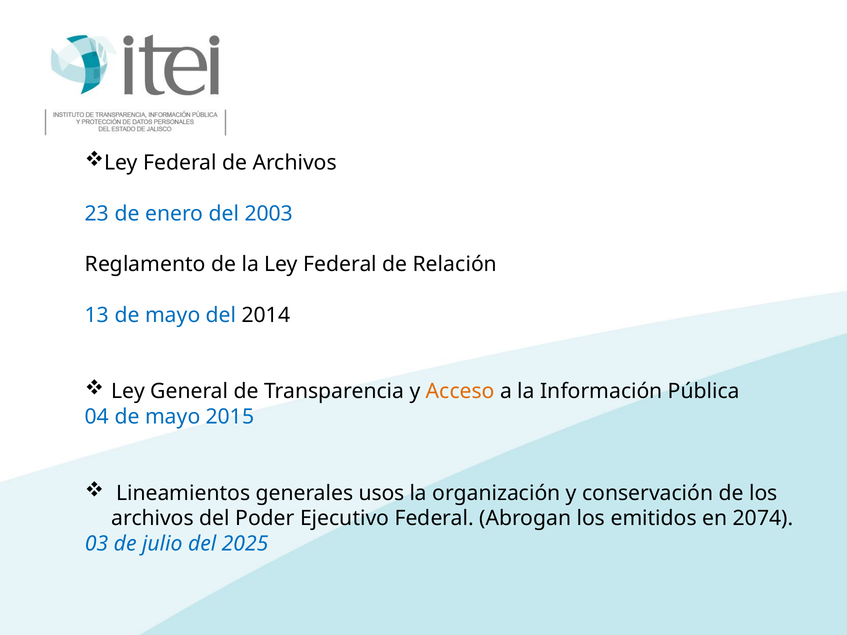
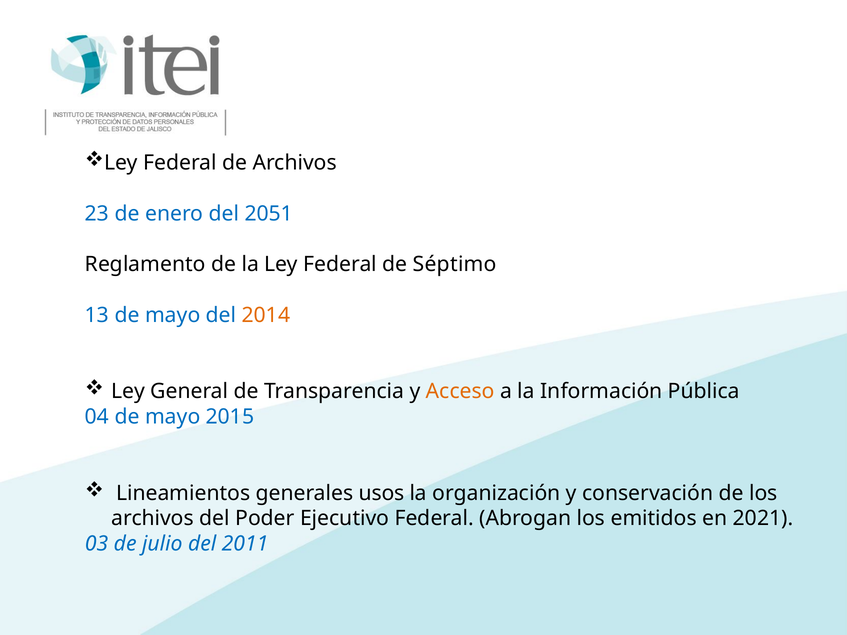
2003: 2003 -> 2051
Relación: Relación -> Séptimo
2014 colour: black -> orange
2074: 2074 -> 2021
2025: 2025 -> 2011
